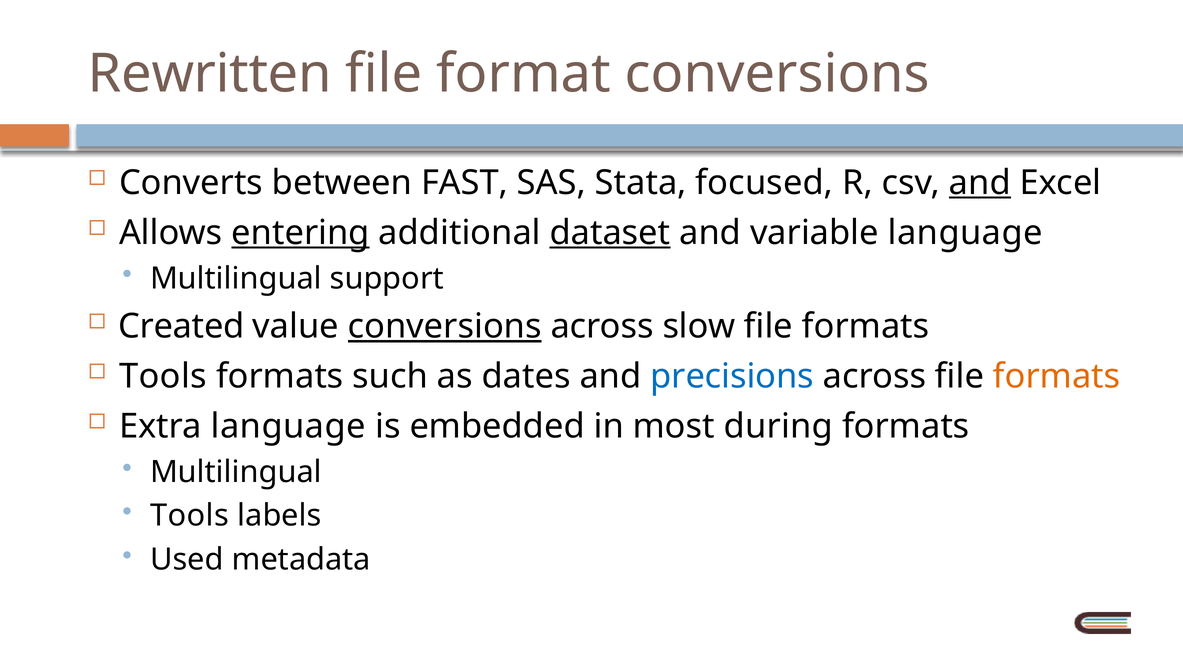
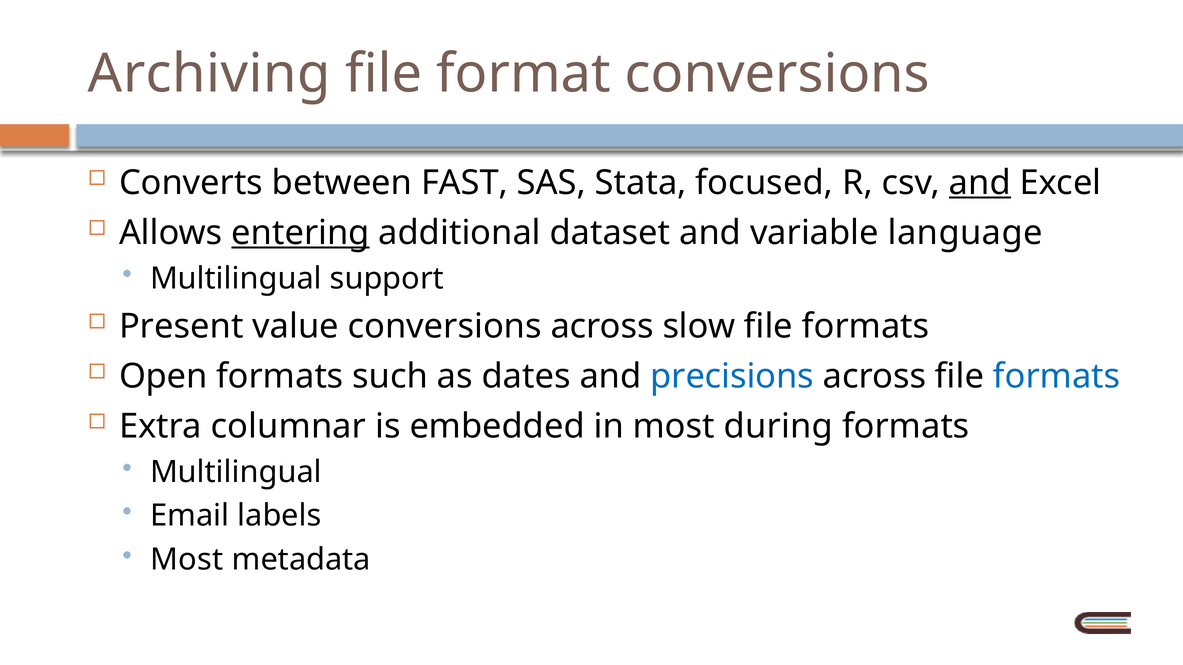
Rewritten: Rewritten -> Archiving
dataset underline: present -> none
Created: Created -> Present
conversions at (445, 327) underline: present -> none
Tools at (163, 377): Tools -> Open
formats at (1057, 377) colour: orange -> blue
Extra language: language -> columnar
Tools at (190, 516): Tools -> Email
Used at (187, 560): Used -> Most
